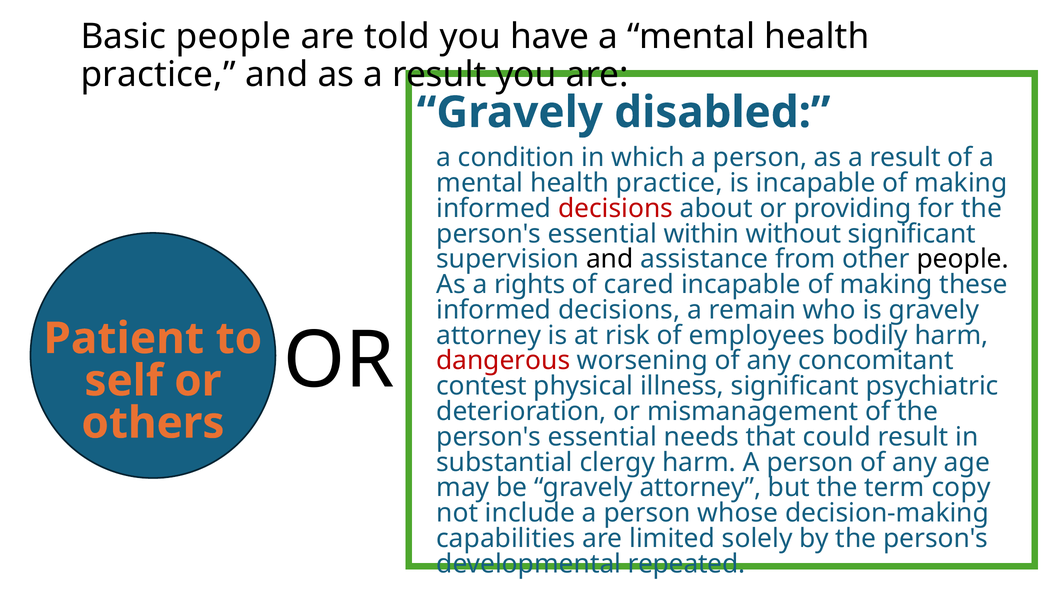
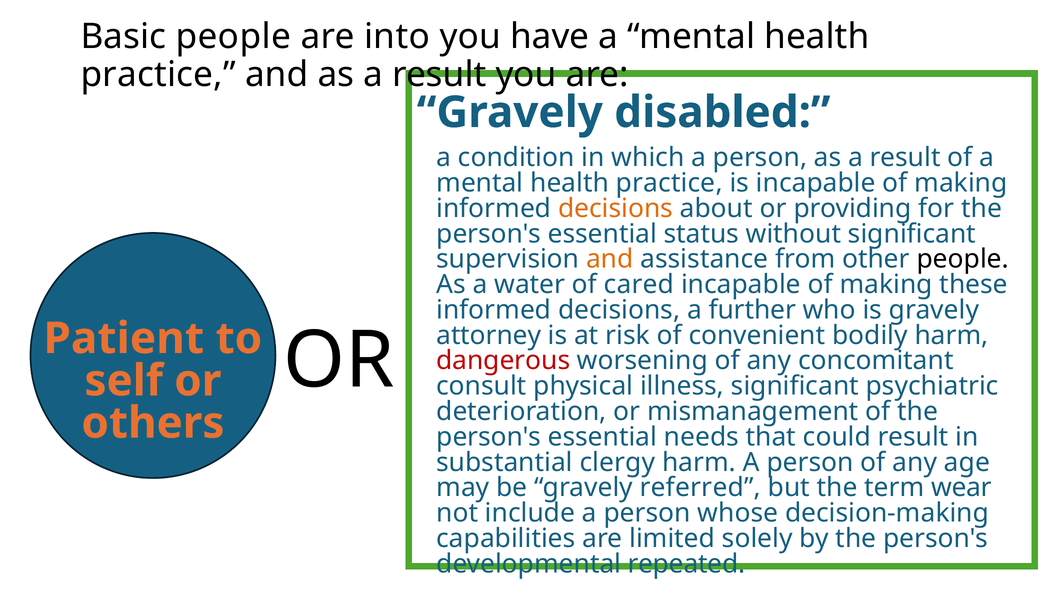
told: told -> into
decisions at (616, 208) colour: red -> orange
within: within -> status
and at (610, 259) colour: black -> orange
rights: rights -> water
remain: remain -> further
employees: employees -> convenient
contest: contest -> consult
be gravely attorney: attorney -> referred
copy: copy -> wear
